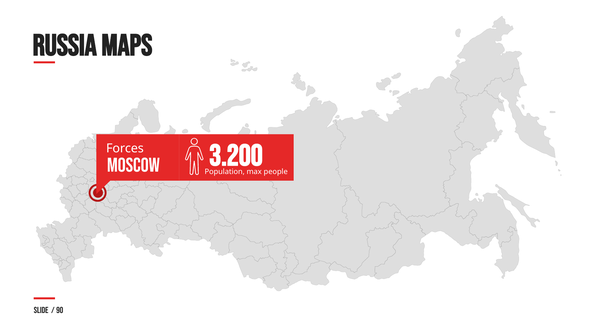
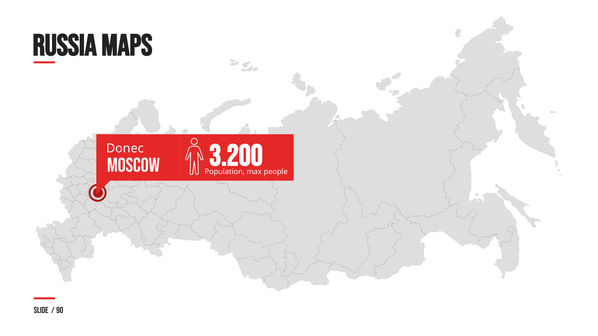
Forces: Forces -> Donec
